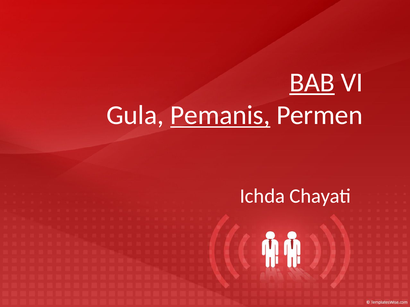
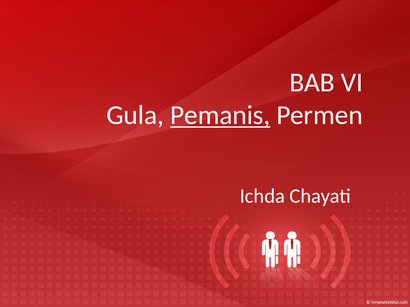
BAB underline: present -> none
